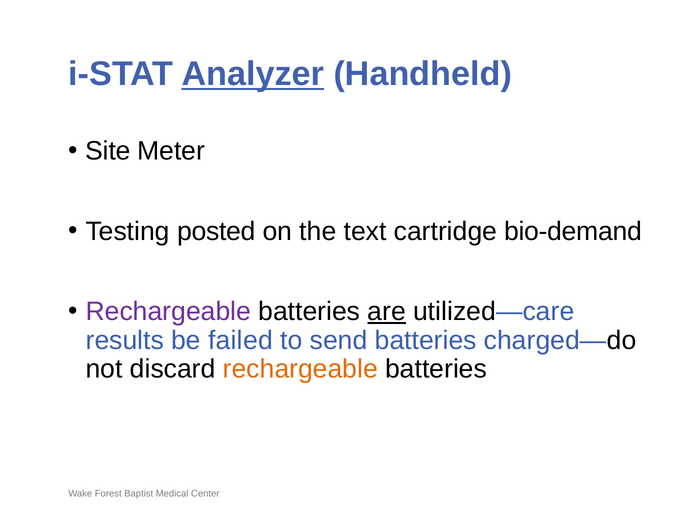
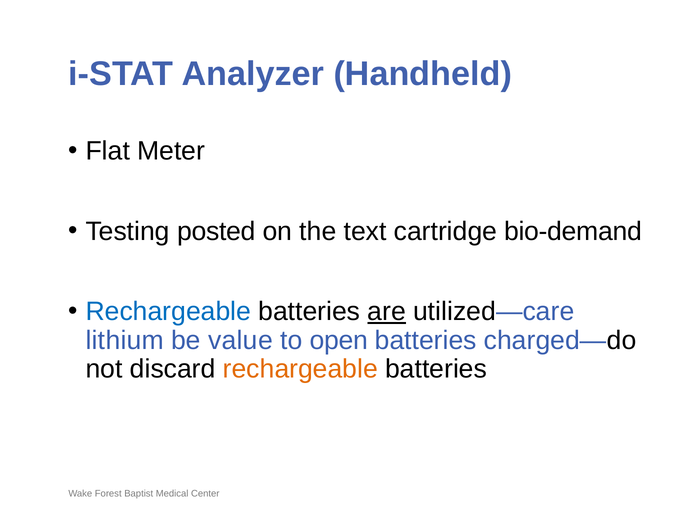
Analyzer underline: present -> none
Site: Site -> Flat
Rechargeable at (168, 312) colour: purple -> blue
results: results -> lithium
failed: failed -> value
send: send -> open
